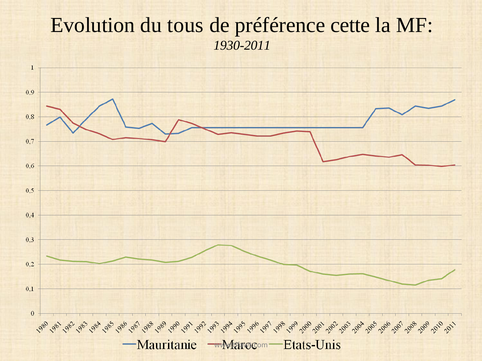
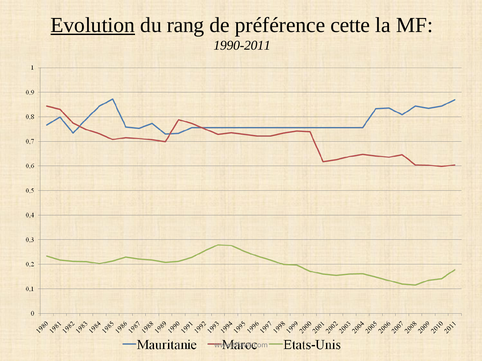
Evolution underline: none -> present
tous: tous -> rang
1930-2011: 1930-2011 -> 1990-2011
